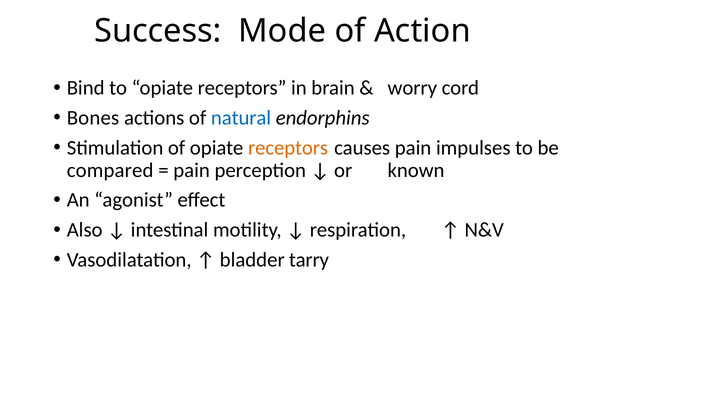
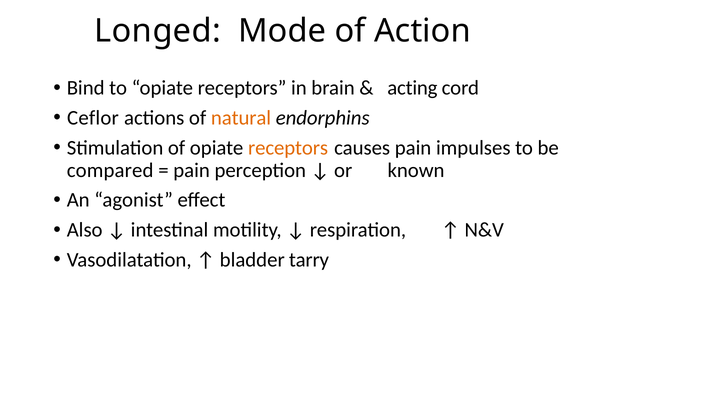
Success: Success -> Longed
worry: worry -> acting
Bones: Bones -> Ceflor
natural colour: blue -> orange
